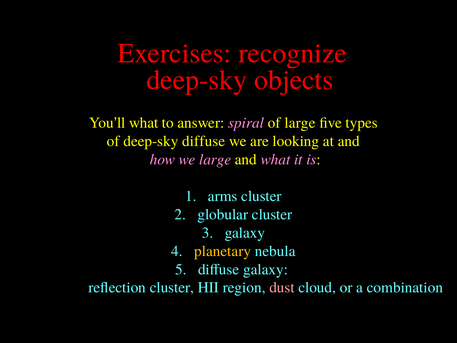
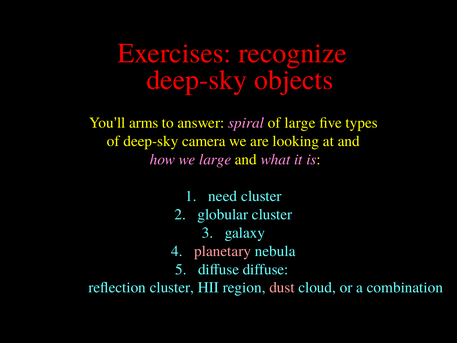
You’ll what: what -> arms
deep-sky diffuse: diffuse -> camera
arms: arms -> need
planetary colour: yellow -> pink
diffuse galaxy: galaxy -> diffuse
